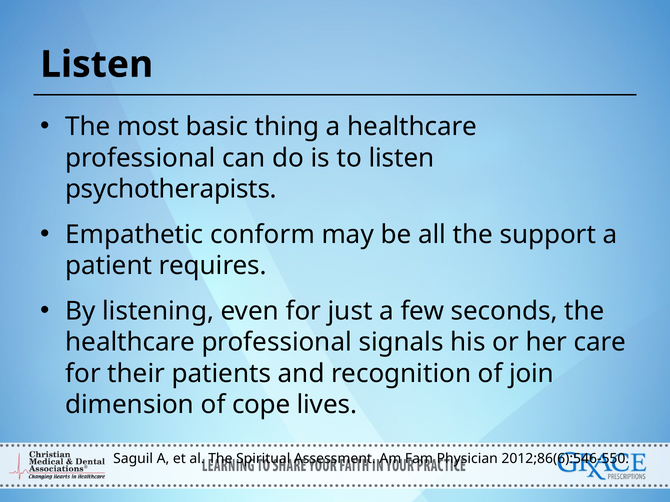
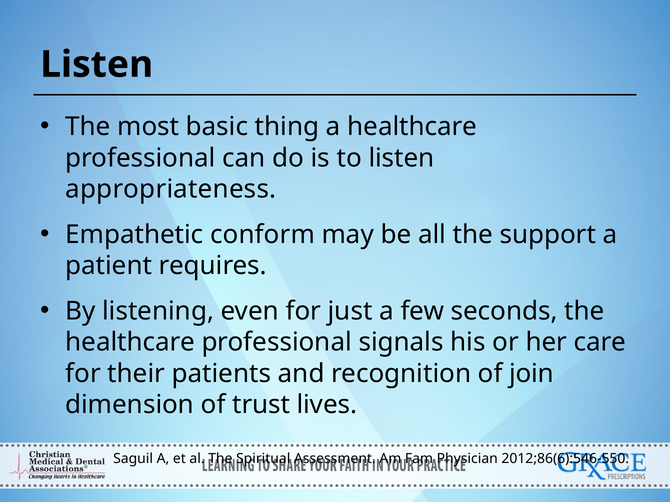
psychotherapists: psychotherapists -> appropriateness
cope: cope -> trust
